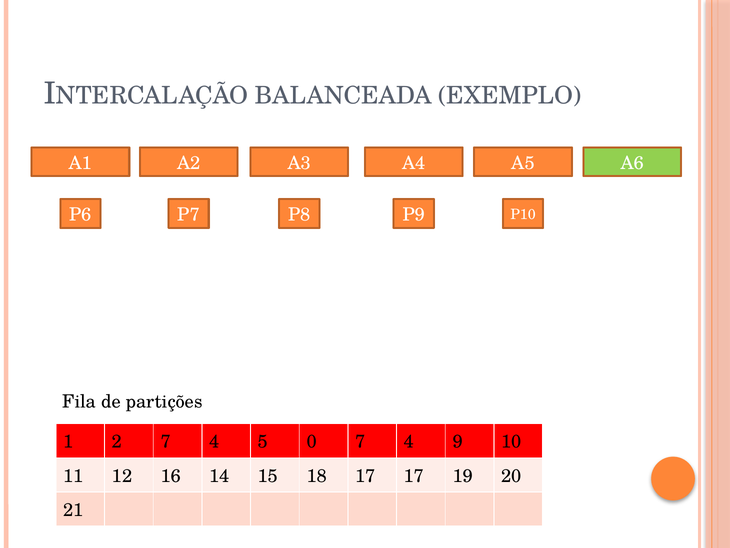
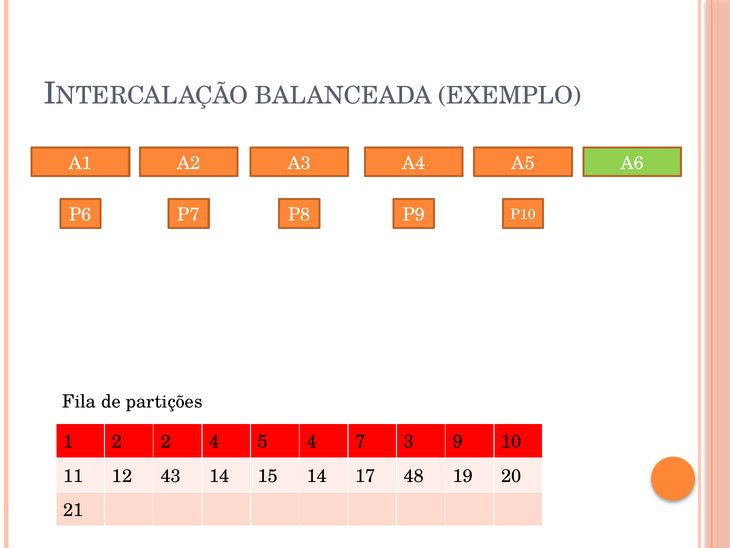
2 7: 7 -> 2
5 0: 0 -> 4
4 at (409, 442): 4 -> 3
16: 16 -> 43
15 18: 18 -> 14
17 17: 17 -> 48
